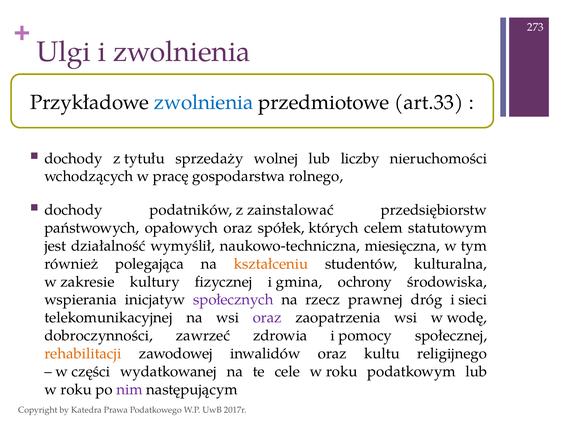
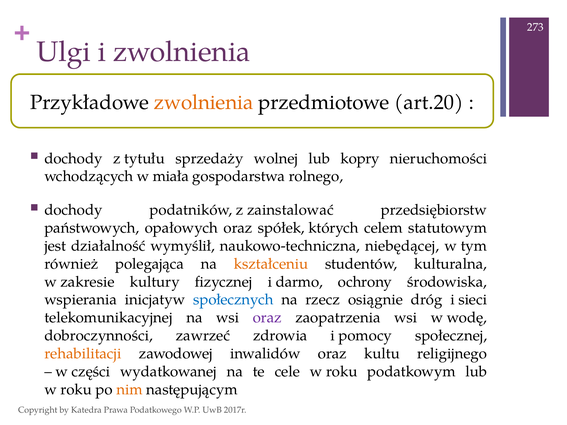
zwolnienia at (204, 102) colour: blue -> orange
art.33: art.33 -> art.20
liczby: liczby -> kopry
pracę: pracę -> miała
miesięczna: miesięczna -> niebędącej
gmina: gmina -> darmo
społecznych colour: purple -> blue
prawnej: prawnej -> osiągnie
nim colour: purple -> orange
